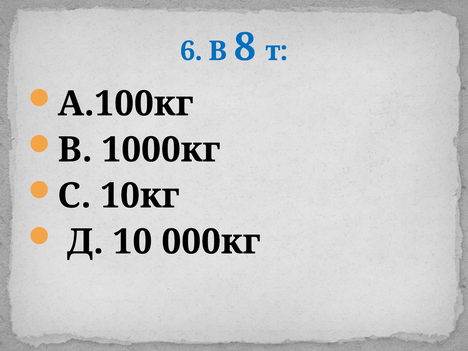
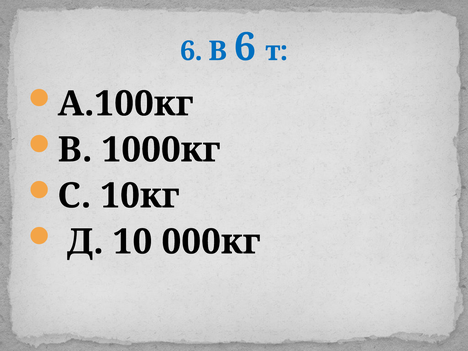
В 8: 8 -> 6
